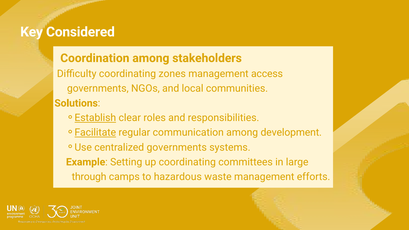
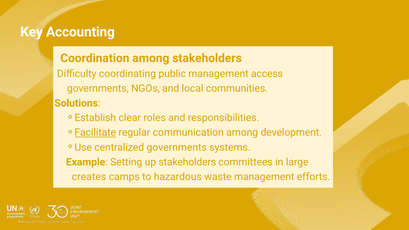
Considered: Considered -> Accounting
zones: zones -> public
Establish underline: present -> none
up coordinating: coordinating -> stakeholders
through: through -> creates
